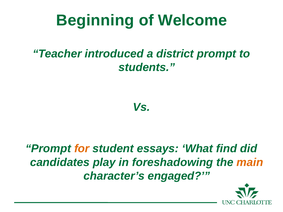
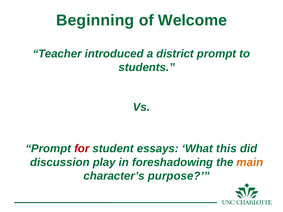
for colour: orange -> red
find: find -> this
candidates: candidates -> discussion
engaged: engaged -> purpose
